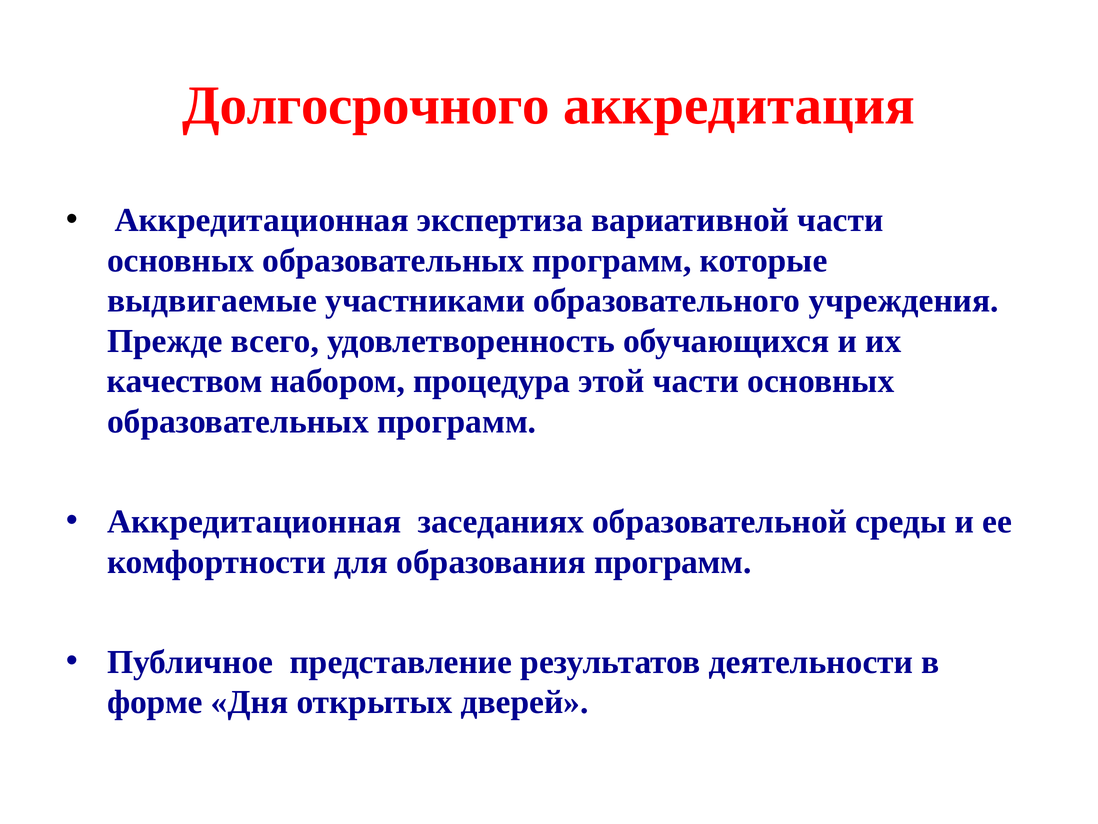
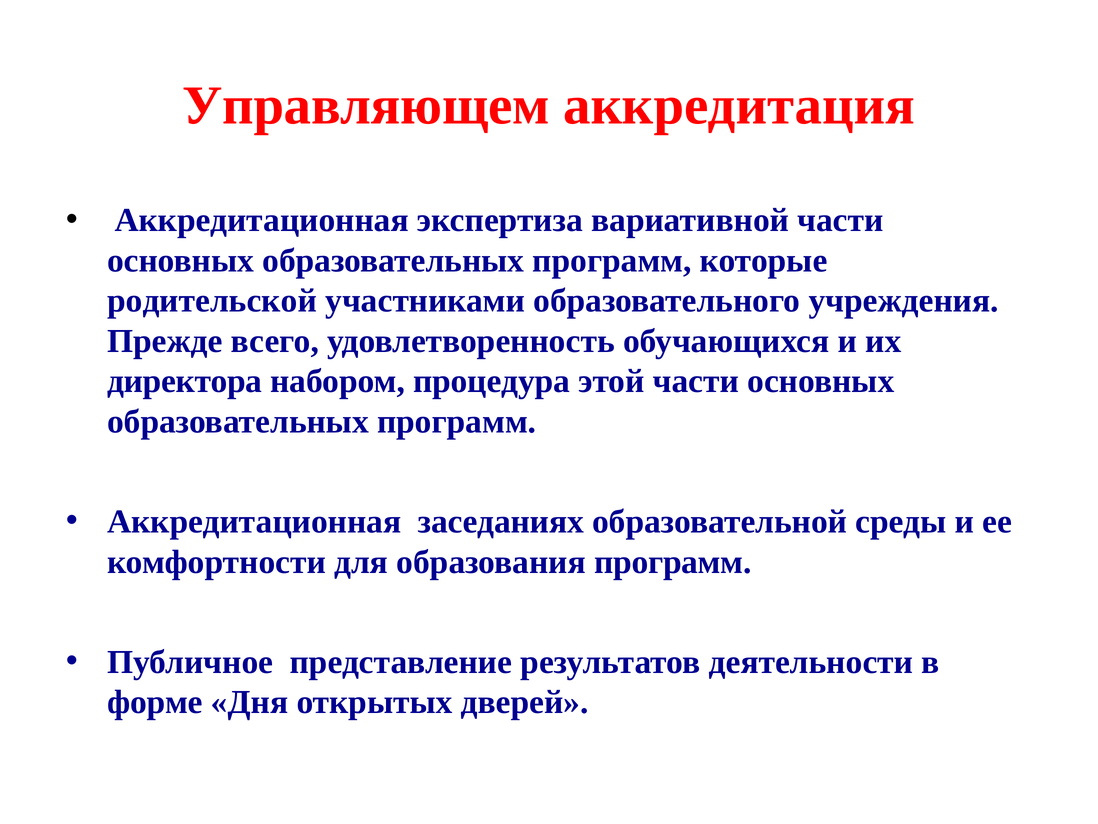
Долгосрочного: Долгосрочного -> Управляющем
выдвигаемые: выдвигаемые -> родительской
качеством: качеством -> директора
